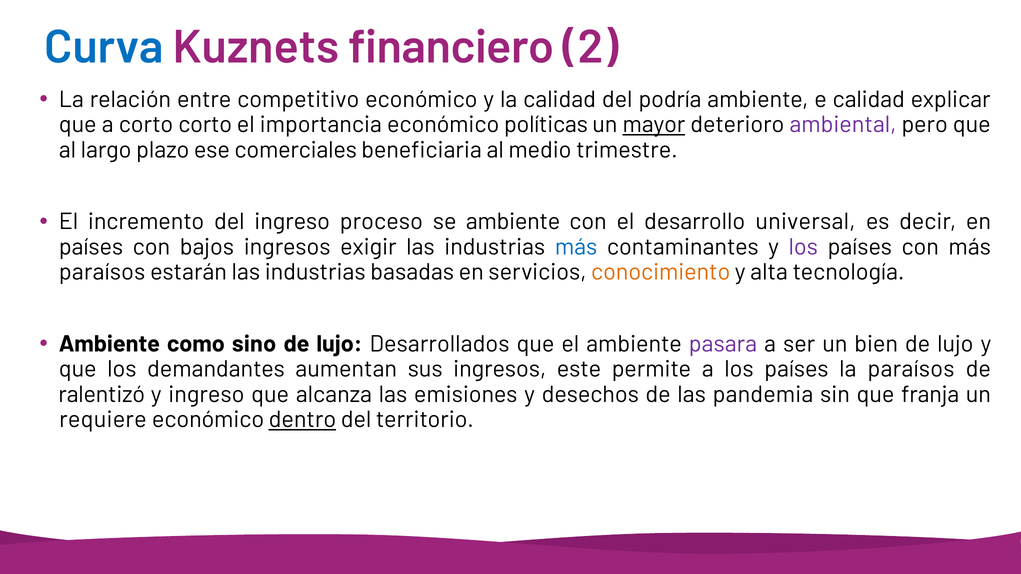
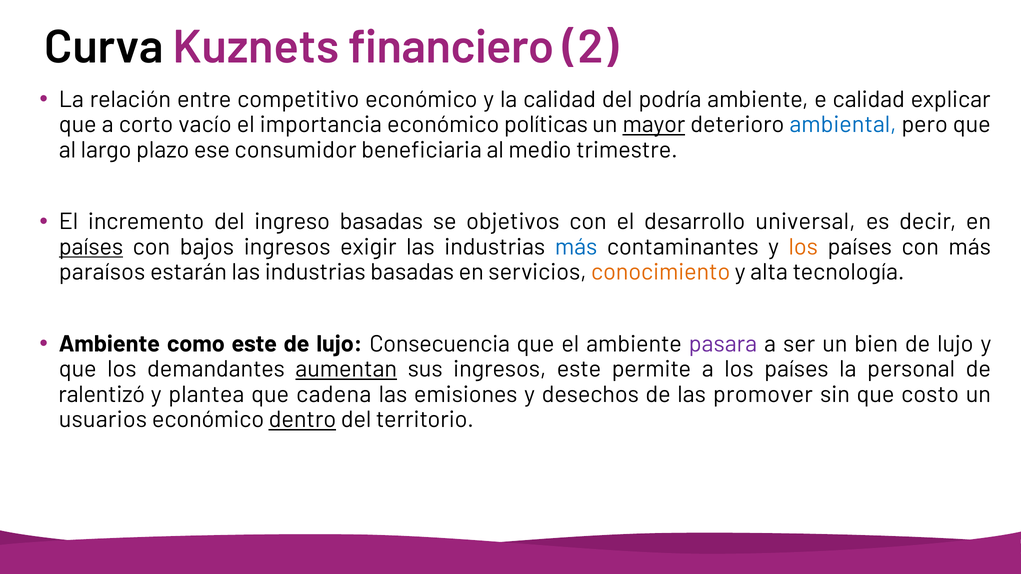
Curva colour: blue -> black
corto corto: corto -> vacío
ambiental colour: purple -> blue
comerciales: comerciales -> consumidor
ingreso proceso: proceso -> basadas
se ambiente: ambiente -> objetivos
países at (91, 247) underline: none -> present
los at (803, 247) colour: purple -> orange
como sino: sino -> este
Desarrollados: Desarrollados -> Consecuencia
aumentan underline: none -> present
la paraísos: paraísos -> personal
y ingreso: ingreso -> plantea
alcanza: alcanza -> cadena
pandemia: pandemia -> promover
franja: franja -> costo
requiere: requiere -> usuarios
